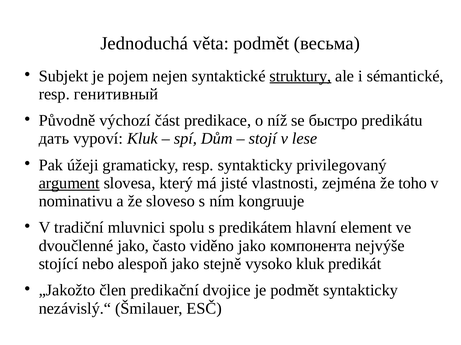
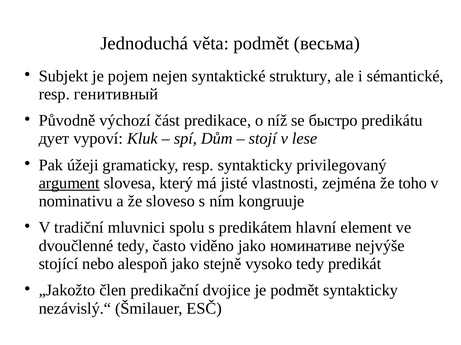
struktury underline: present -> none
дать: дать -> дует
dvoučlenné jako: jako -> tedy
компонента: компонента -> номинативе
vysoko kluk: kluk -> tedy
